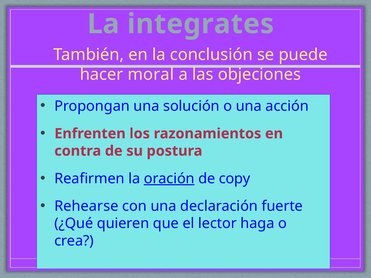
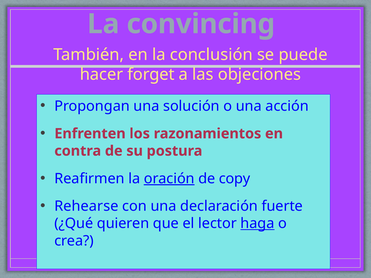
integrates: integrates -> convincing
moral: moral -> forget
haga underline: none -> present
